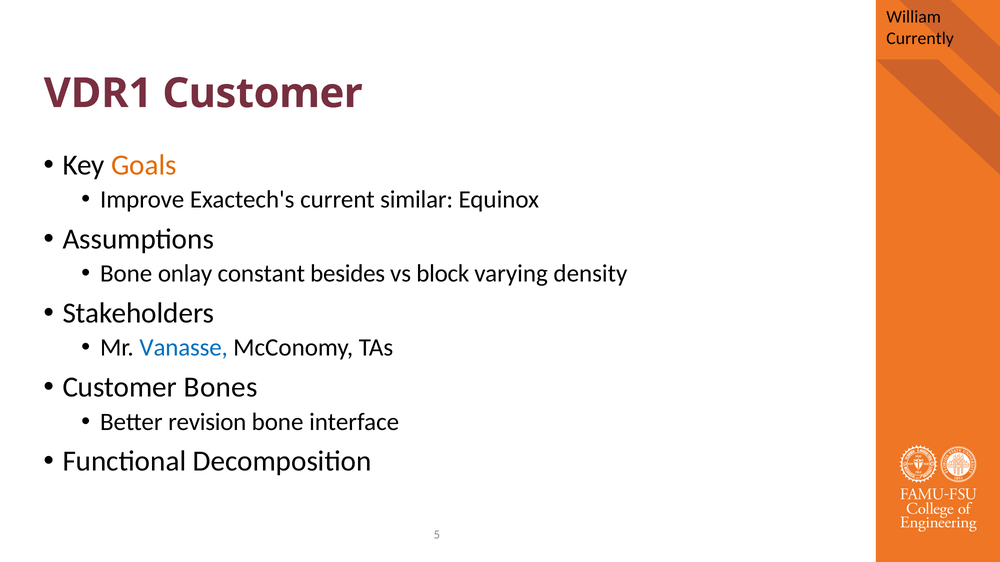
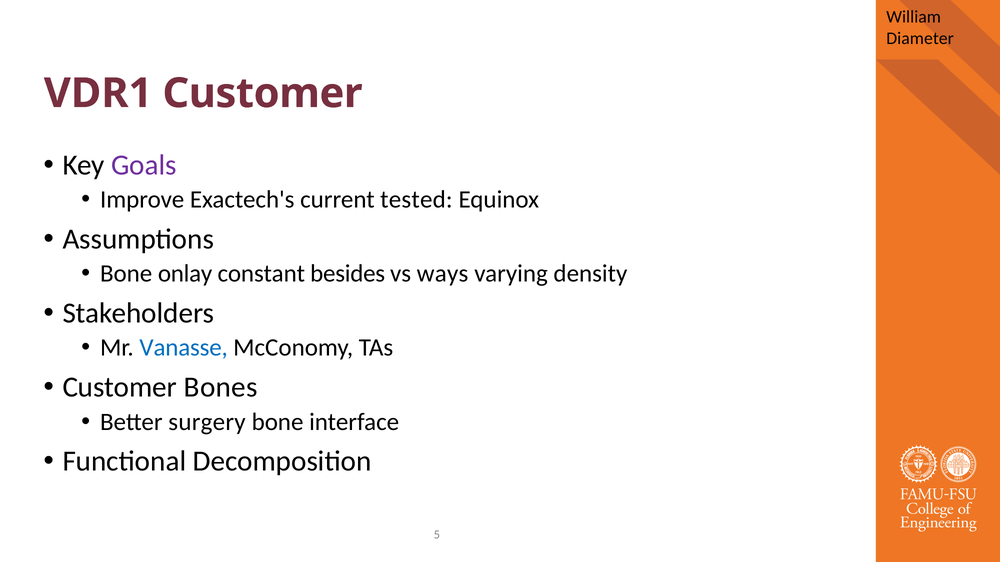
Currently: Currently -> Diameter
Goals colour: orange -> purple
similar: similar -> tested
block: block -> ways
revision: revision -> surgery
